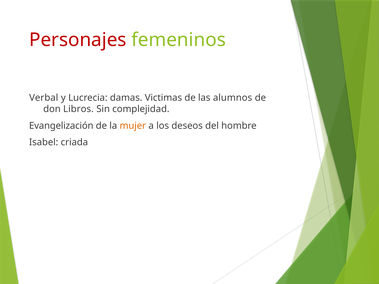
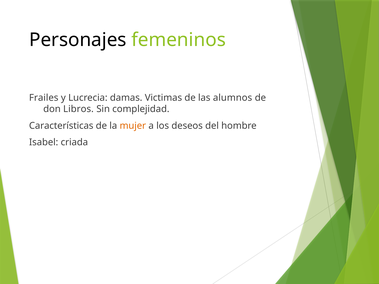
Personajes colour: red -> black
Verbal: Verbal -> Frailes
Evangelización: Evangelización -> Características
